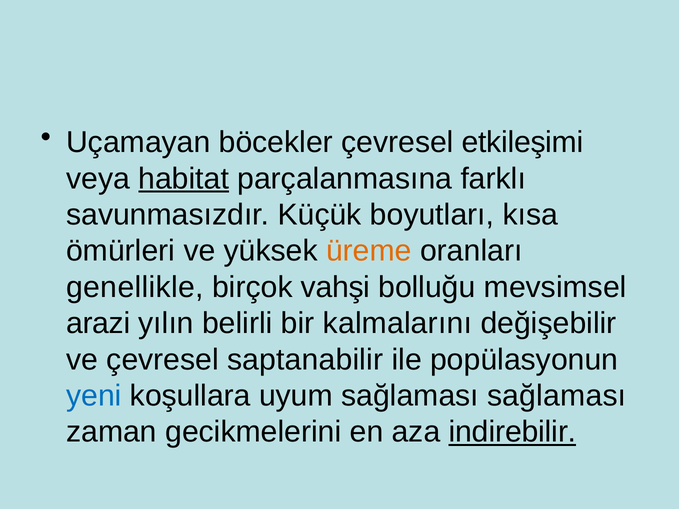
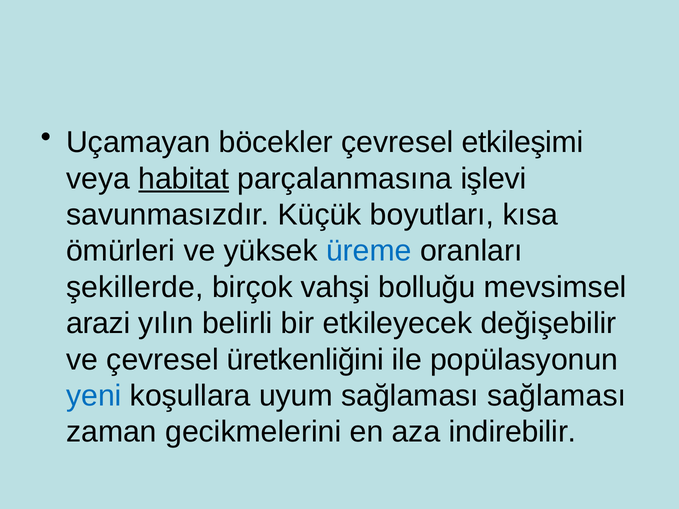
farklı: farklı -> işlevi
üreme colour: orange -> blue
genellikle: genellikle -> şekillerde
kalmalarını: kalmalarını -> etkileyecek
saptanabilir: saptanabilir -> üretkenliğini
indirebilir underline: present -> none
